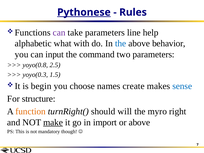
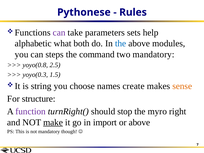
Pythonese underline: present -> none
line: line -> sets
with: with -> both
behavior: behavior -> modules
input: input -> steps
two parameters: parameters -> mandatory
begin: begin -> string
sense colour: blue -> orange
function colour: orange -> purple
will: will -> stop
